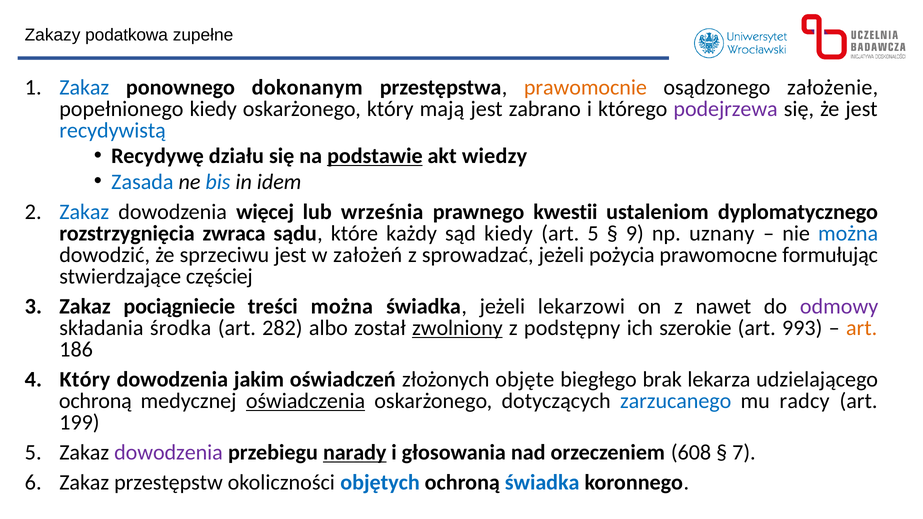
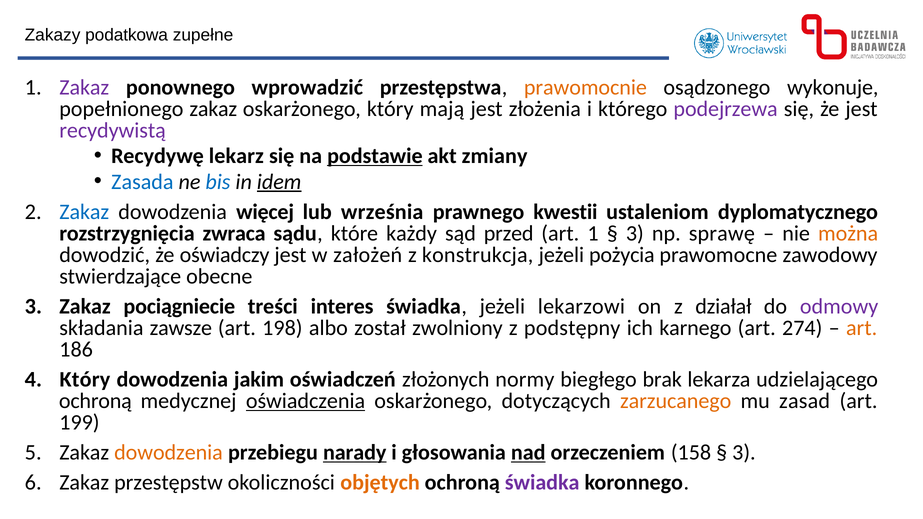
Zakaz at (84, 87) colour: blue -> purple
dokonanym: dokonanym -> wprowadzić
założenie: założenie -> wykonuje
popełnionego kiedy: kiedy -> zakaz
zabrano: zabrano -> złożenia
recydywistą colour: blue -> purple
działu: działu -> lekarz
wiedzy: wiedzy -> zmiany
idem underline: none -> present
sąd kiedy: kiedy -> przed
art 5: 5 -> 1
9 at (635, 233): 9 -> 3
uznany: uznany -> sprawę
można at (848, 233) colour: blue -> orange
sprzeciwu: sprzeciwu -> oświadczy
sprowadzać: sprowadzać -> konstrukcja
formułując: formułując -> zawodowy
częściej: częściej -> obecne
treści można: można -> interes
nawet: nawet -> działał
środka: środka -> zawsze
282: 282 -> 198
zwolniony underline: present -> none
szerokie: szerokie -> karnego
993: 993 -> 274
objęte: objęte -> normy
zarzucanego colour: blue -> orange
radcy: radcy -> zasad
dowodzenia at (168, 453) colour: purple -> orange
nad underline: none -> present
608: 608 -> 158
7 at (744, 453): 7 -> 3
objętych colour: blue -> orange
świadka at (542, 483) colour: blue -> purple
